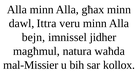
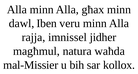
Ittra: Ittra -> Iben
bejn: bejn -> rajja
